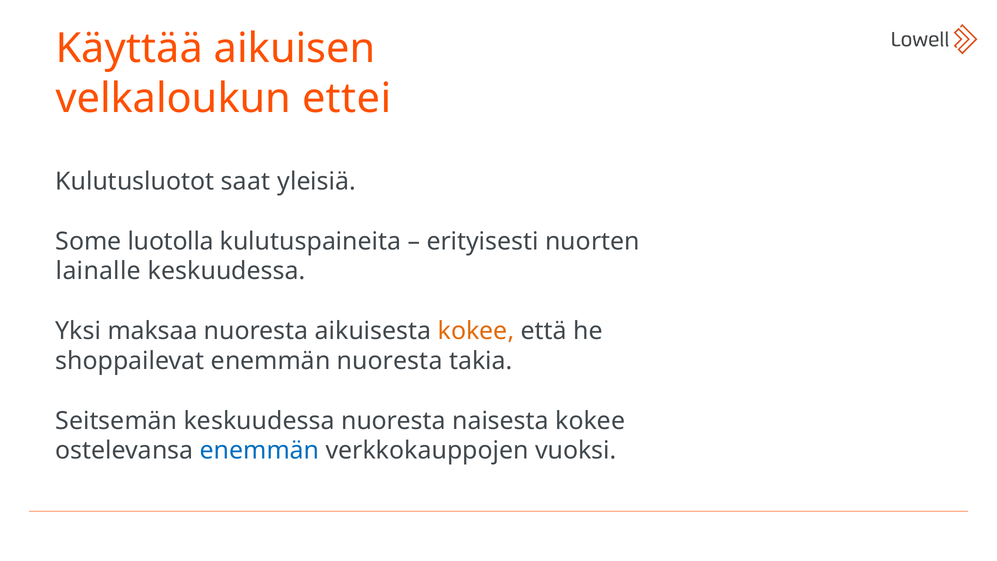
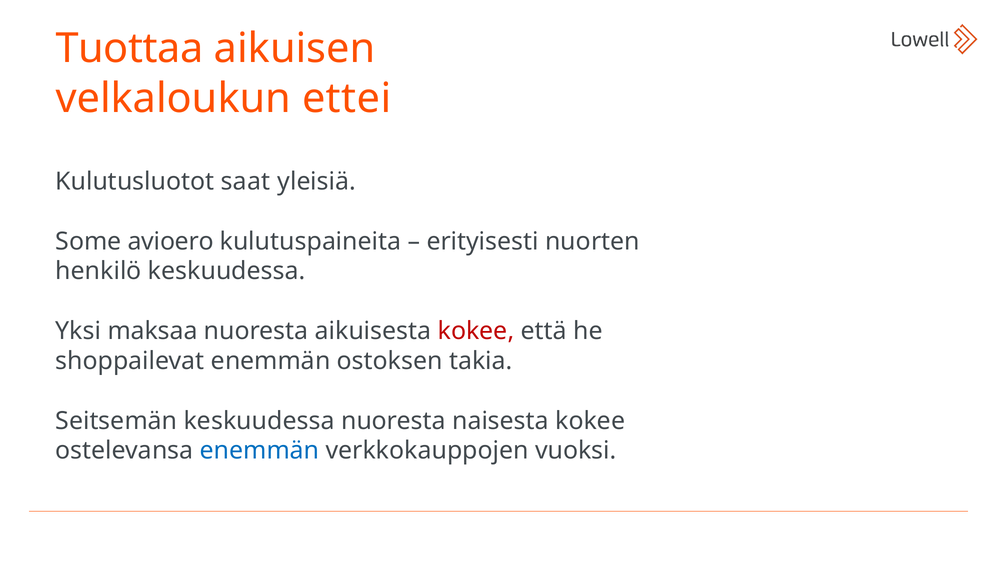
Käyttää: Käyttää -> Tuottaa
luotolla: luotolla -> avioero
lainalle: lainalle -> henkilö
kokee at (476, 331) colour: orange -> red
enemmän nuoresta: nuoresta -> ostoksen
